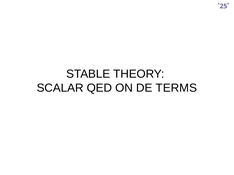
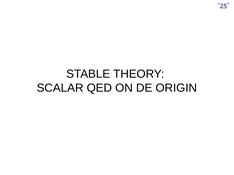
TERMS: TERMS -> ORIGIN
